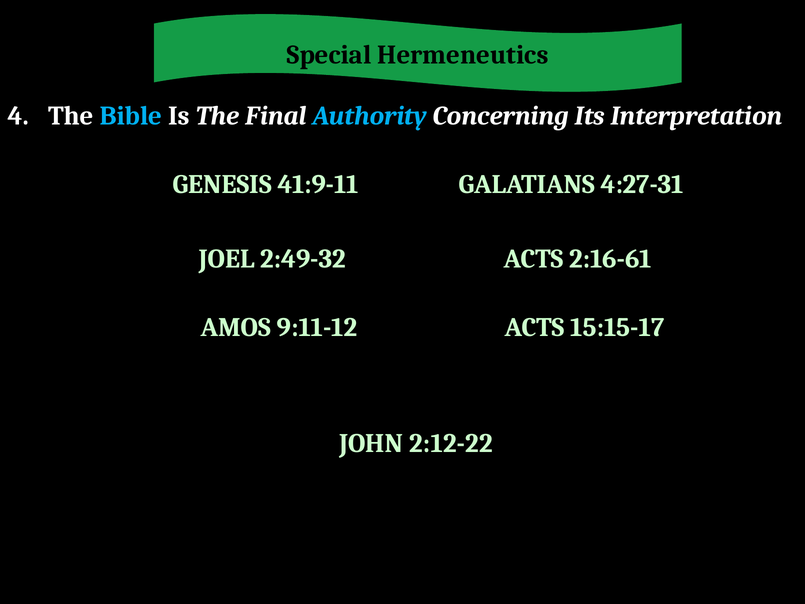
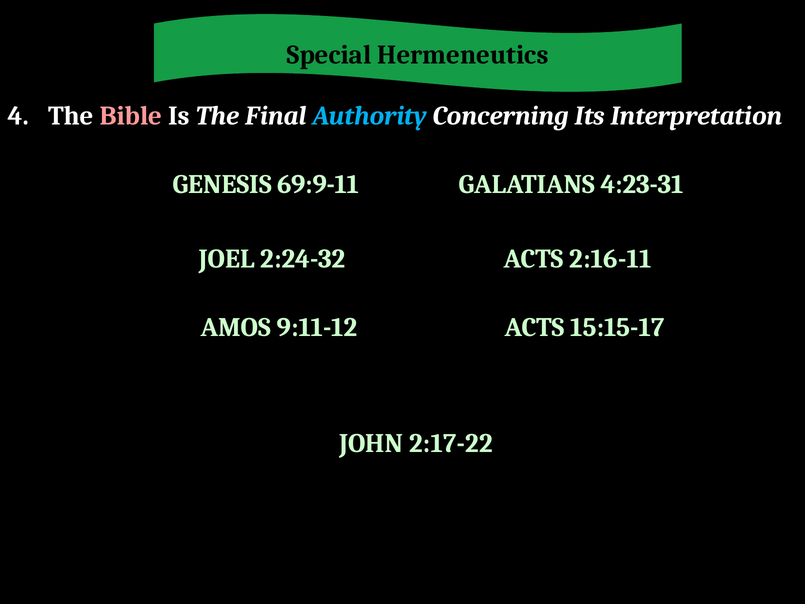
Bible colour: light blue -> pink
41:9-11: 41:9-11 -> 69:9-11
4:27-31: 4:27-31 -> 4:23-31
2:49-32: 2:49-32 -> 2:24-32
2:16-61: 2:16-61 -> 2:16-11
2:12-22: 2:12-22 -> 2:17-22
